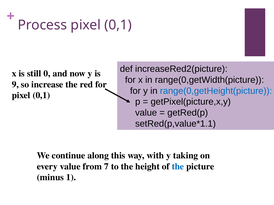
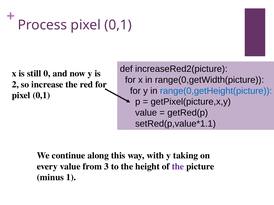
9: 9 -> 2
7: 7 -> 3
the at (178, 167) colour: blue -> purple
